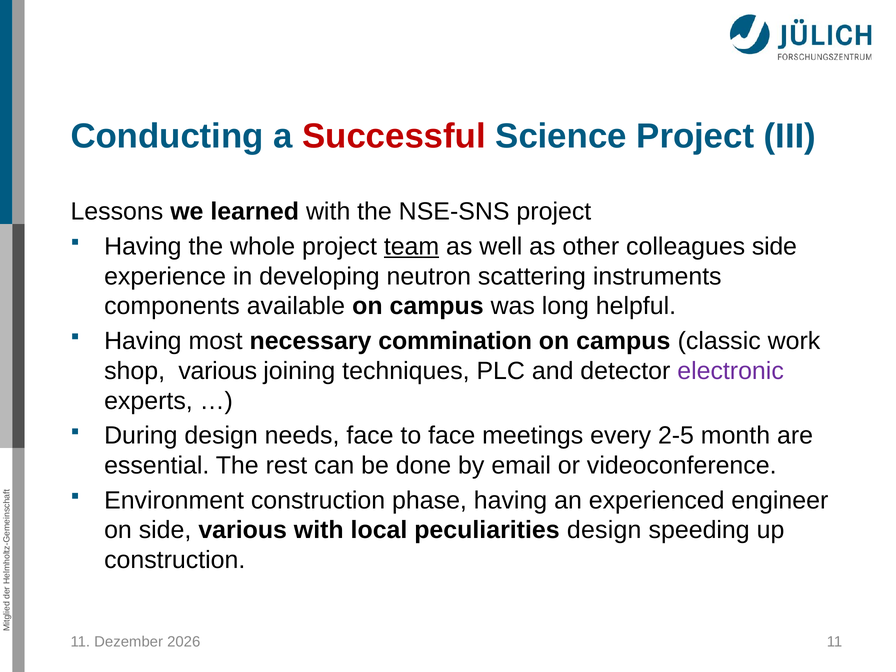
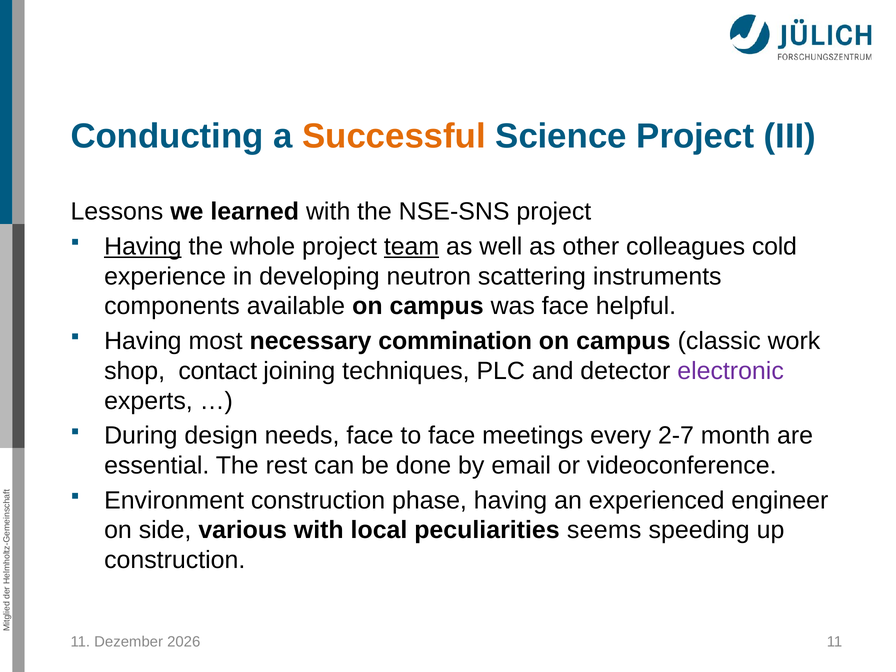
Successful colour: red -> orange
Having at (143, 246) underline: none -> present
colleagues side: side -> cold
was long: long -> face
shop various: various -> contact
2-5: 2-5 -> 2-7
peculiarities design: design -> seems
